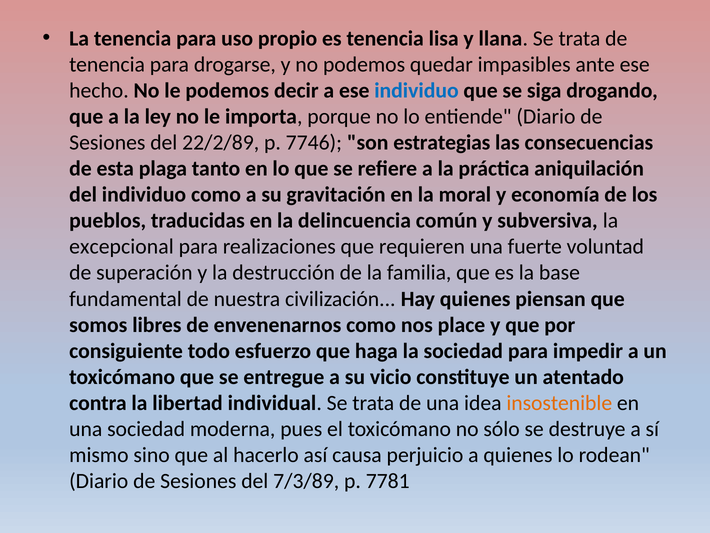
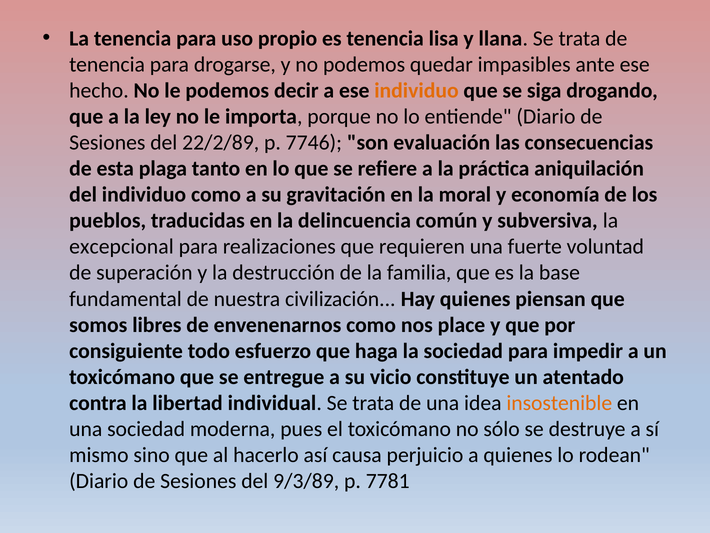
individuo at (416, 90) colour: blue -> orange
estrategias: estrategias -> evaluación
7/3/89: 7/3/89 -> 9/3/89
